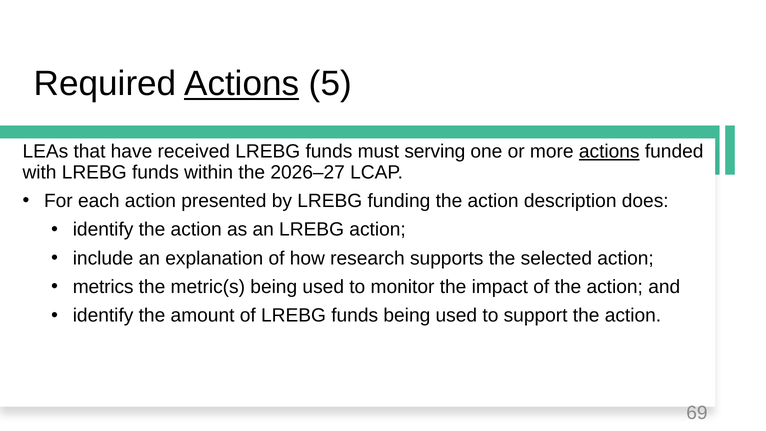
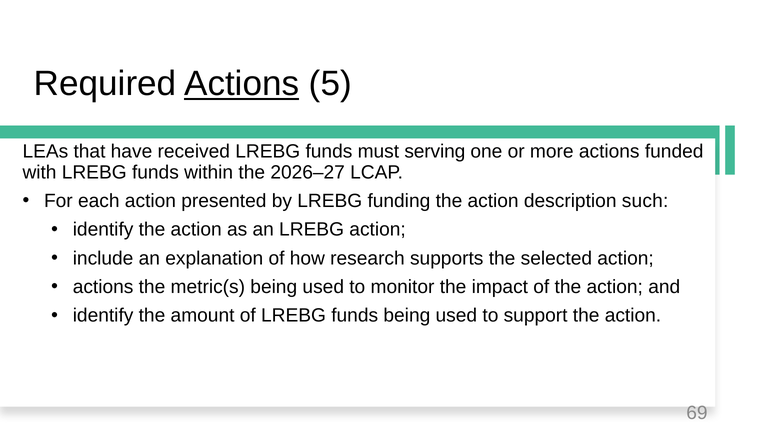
actions at (609, 152) underline: present -> none
does: does -> such
metrics at (103, 287): metrics -> actions
